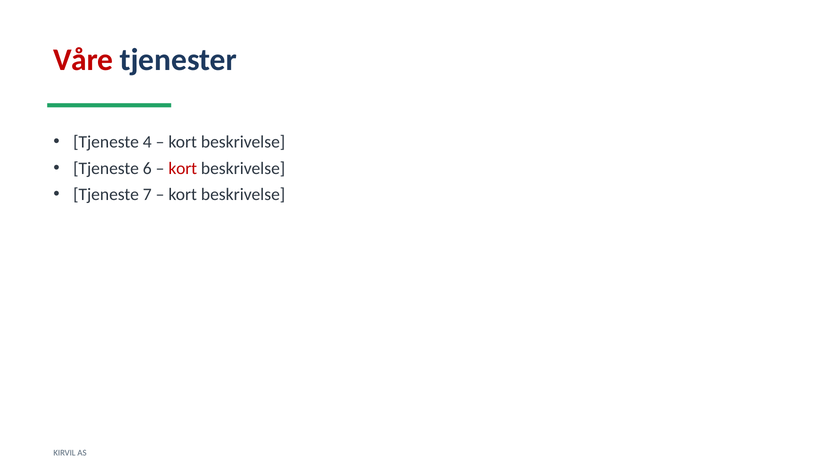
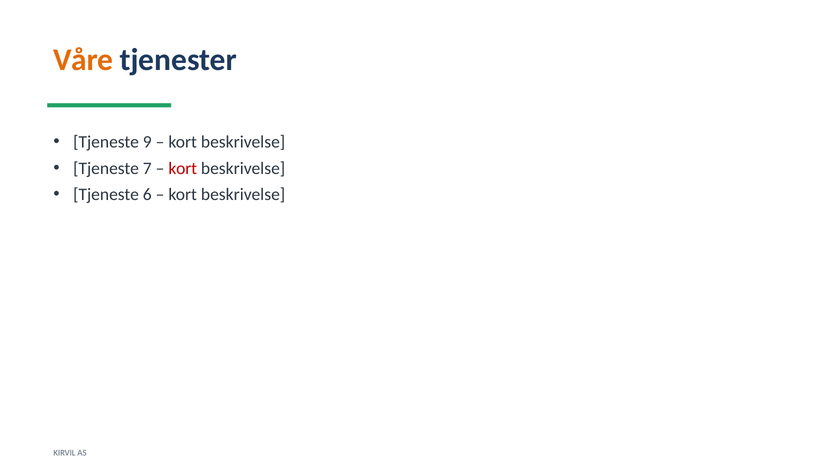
Våre colour: red -> orange
4: 4 -> 9
6: 6 -> 7
7: 7 -> 6
